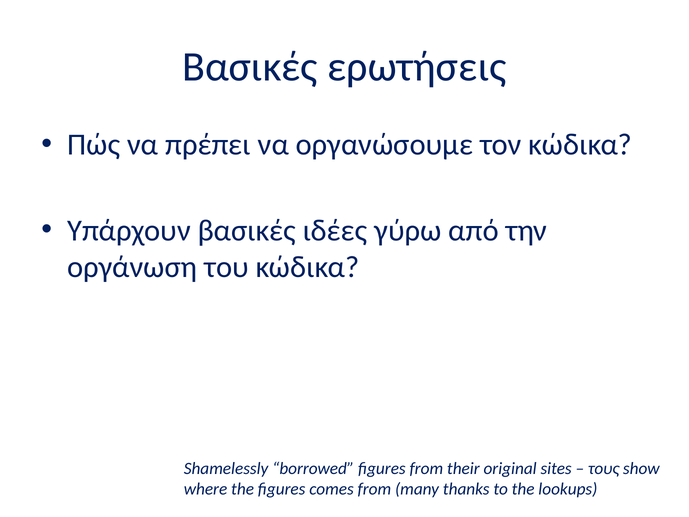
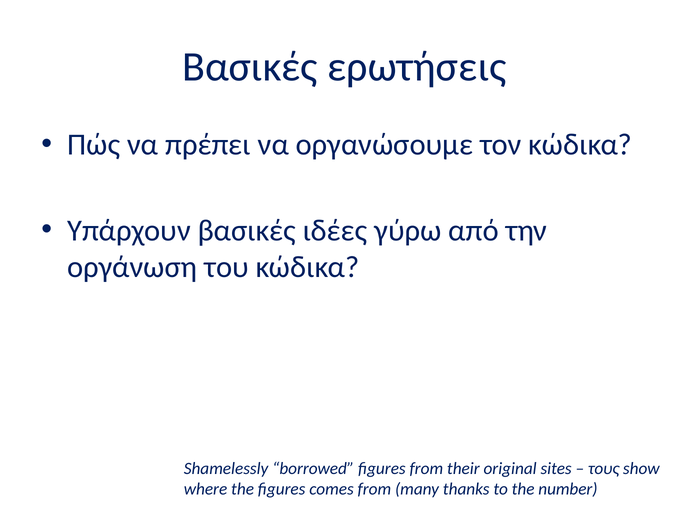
lookups: lookups -> number
